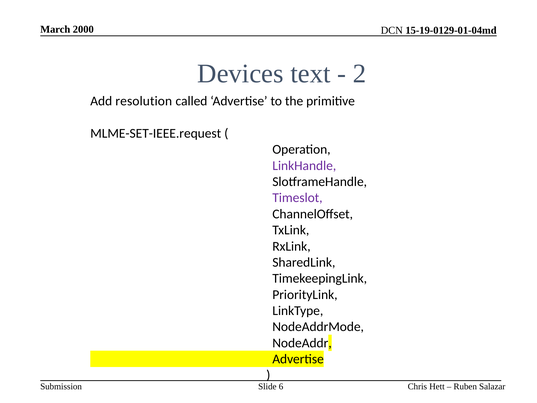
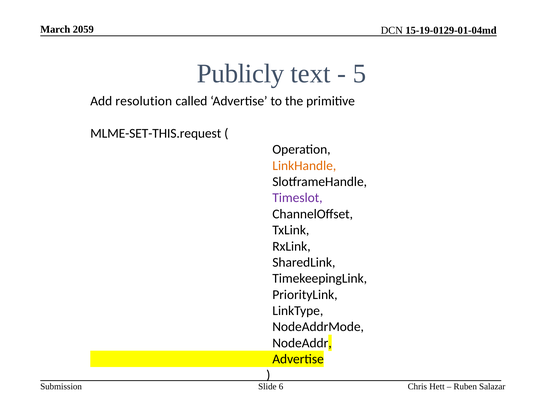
2000: 2000 -> 2059
Devices: Devices -> Publicly
2: 2 -> 5
MLME-SET-IEEE.request: MLME-SET-IEEE.request -> MLME-SET-THIS.request
LinkHandle colour: purple -> orange
